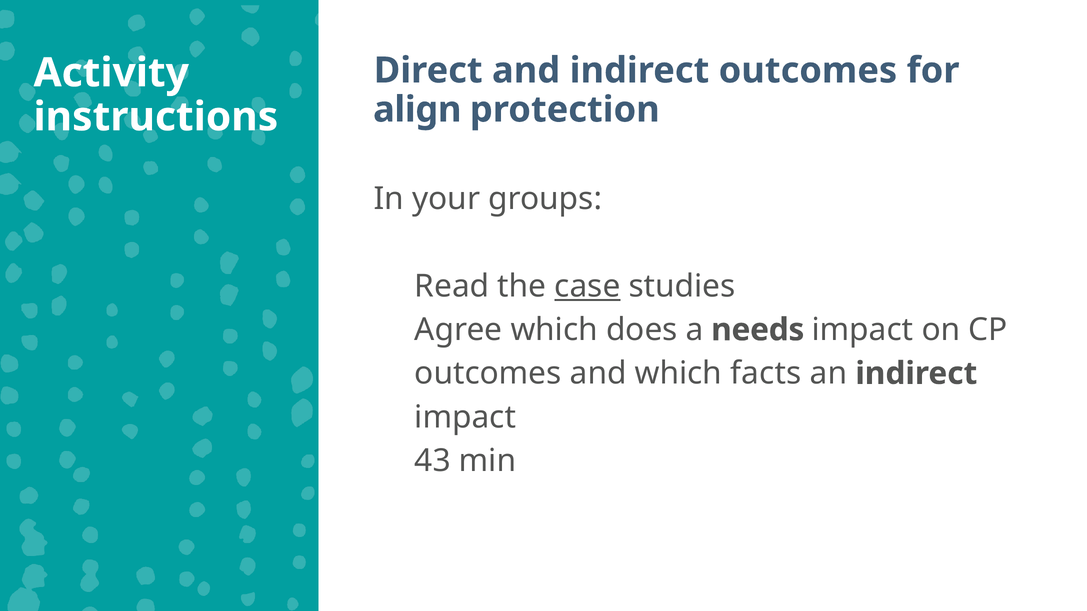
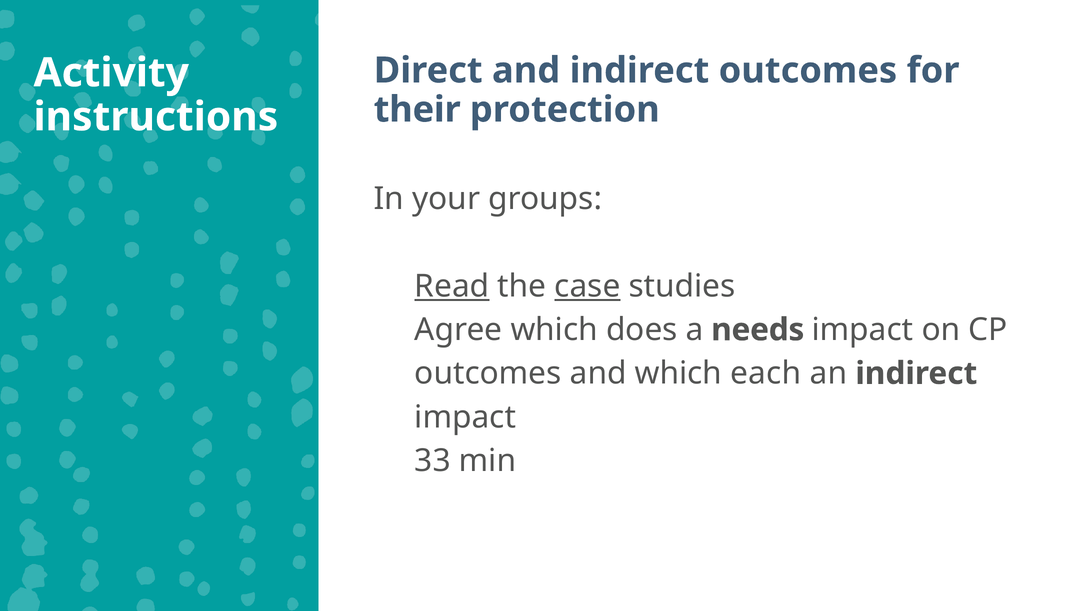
align: align -> their
Read underline: none -> present
facts: facts -> each
43: 43 -> 33
